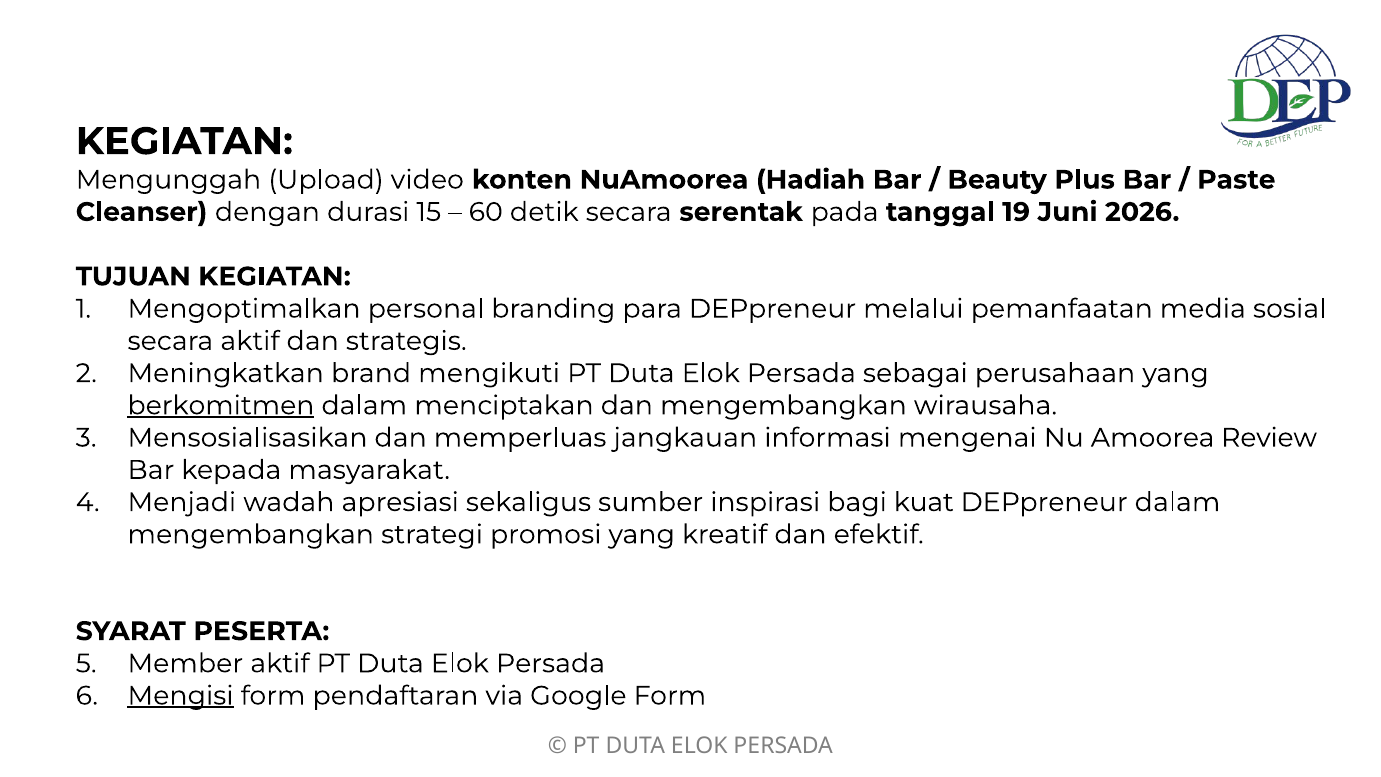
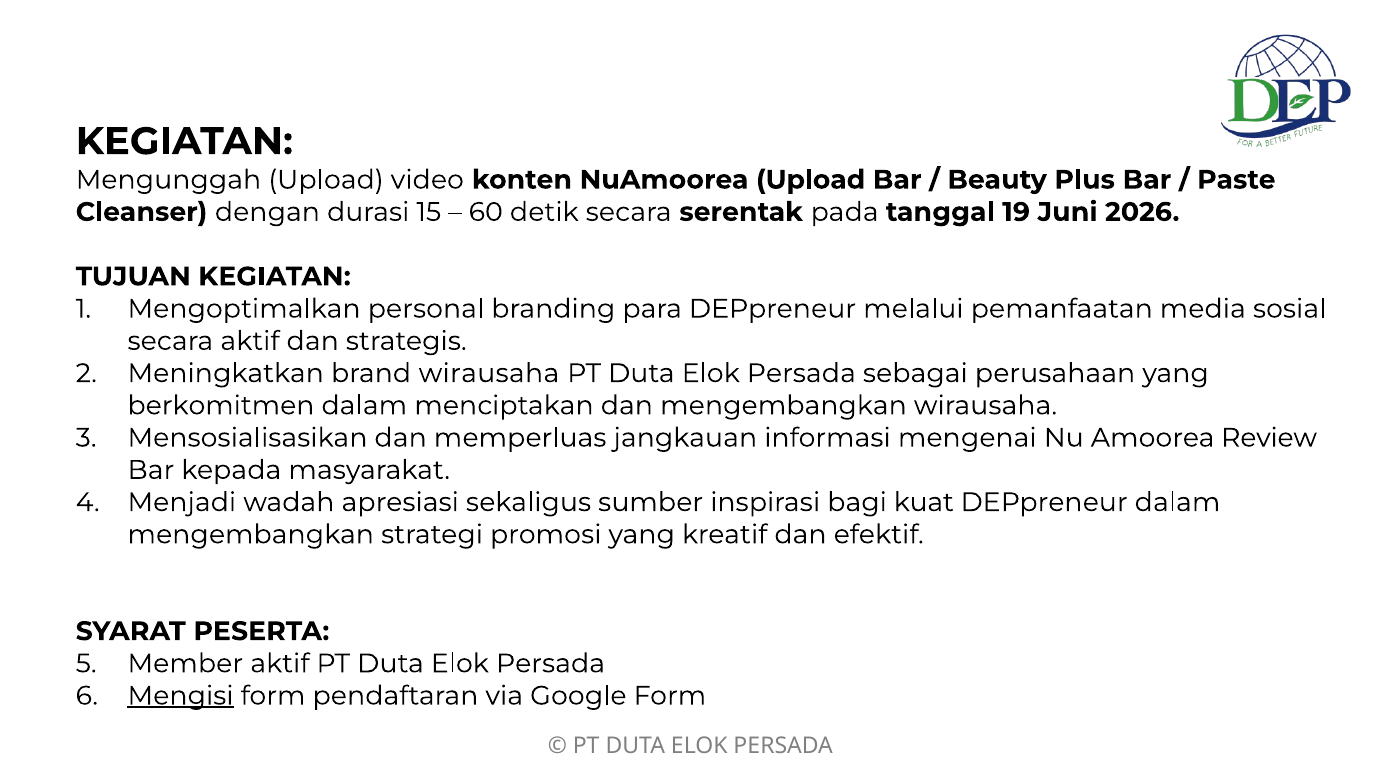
NuAmoorea Hadiah: Hadiah -> Upload
brand mengikuti: mengikuti -> wirausaha
berkomitmen underline: present -> none
